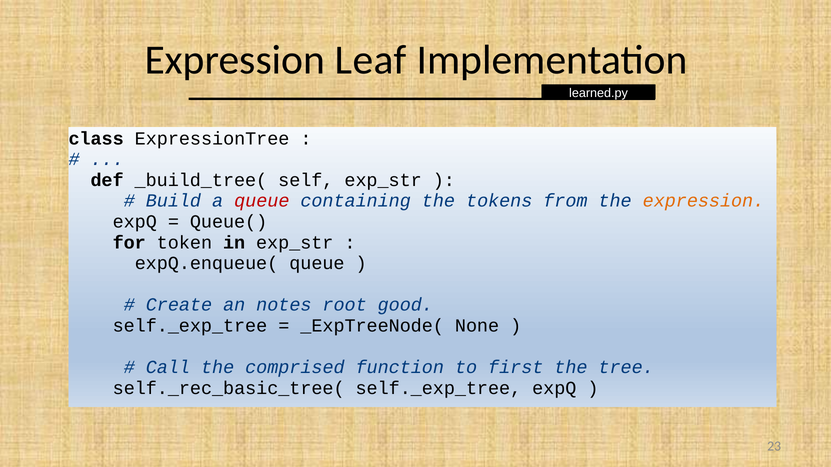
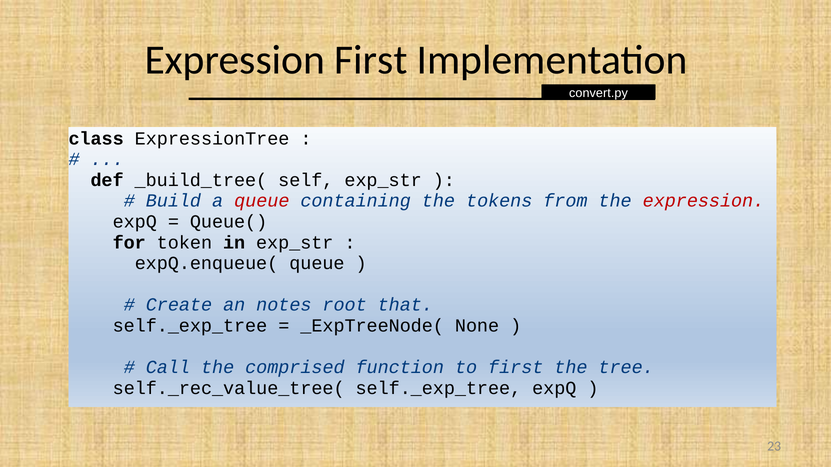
Expression Leaf: Leaf -> First
learned.py: learned.py -> convert.py
expression at (703, 201) colour: orange -> red
good: good -> that
self._rec_basic_tree(: self._rec_basic_tree( -> self._rec_value_tree(
